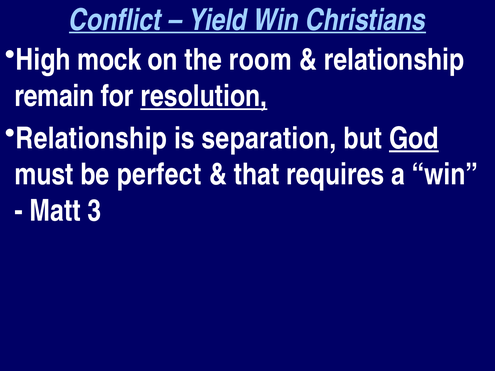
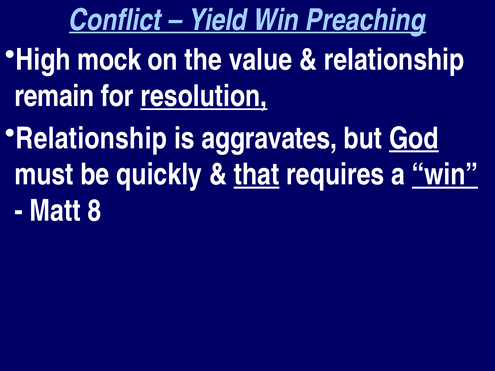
Christians: Christians -> Preaching
room: room -> value
separation: separation -> aggravates
perfect: perfect -> quickly
that underline: none -> present
win at (445, 175) underline: none -> present
3: 3 -> 8
